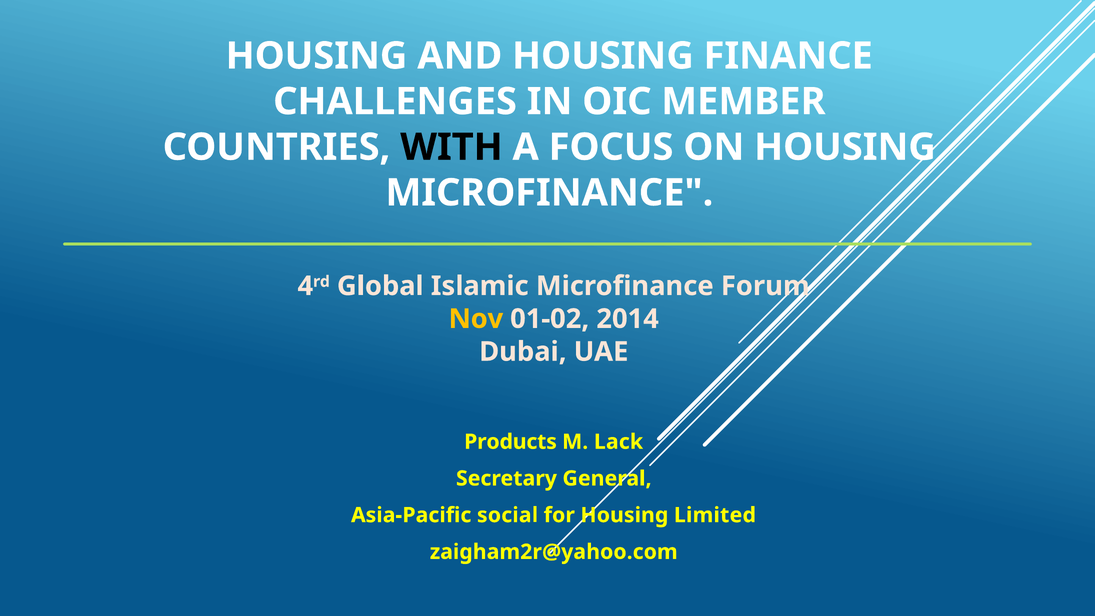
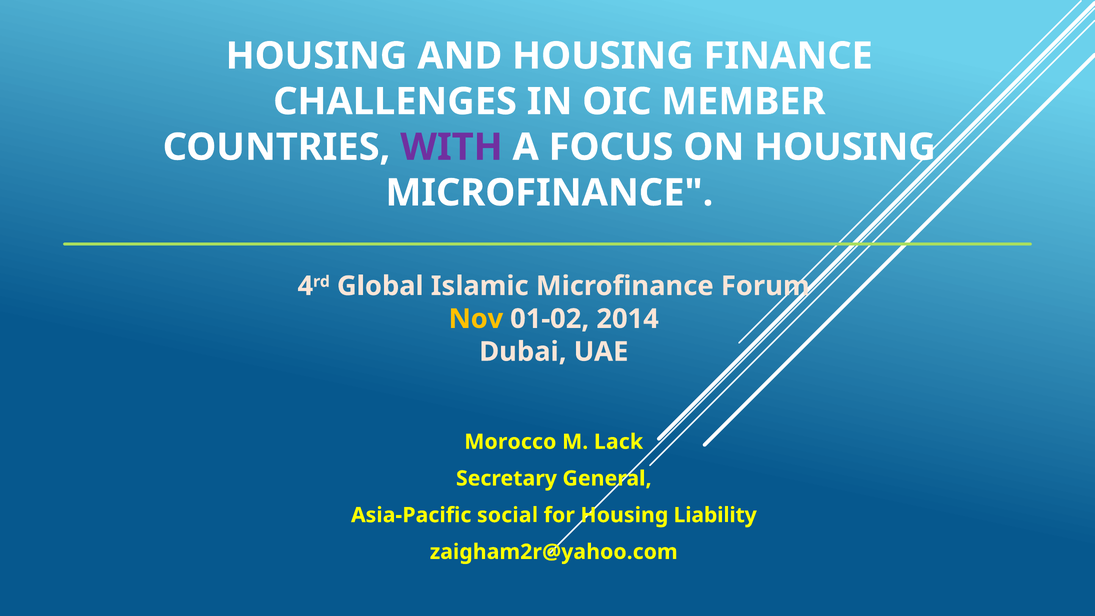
WITH colour: black -> purple
Products: Products -> Morocco
Limited: Limited -> Liability
